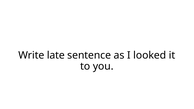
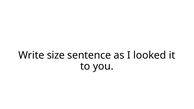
late: late -> size
